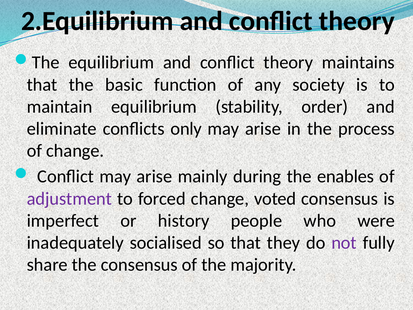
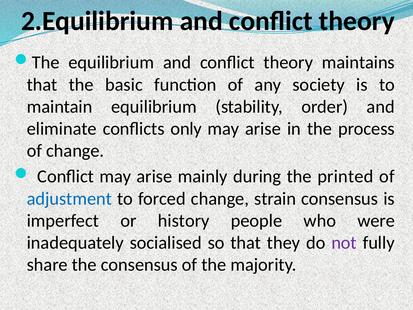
enables: enables -> printed
adjustment colour: purple -> blue
voted: voted -> strain
